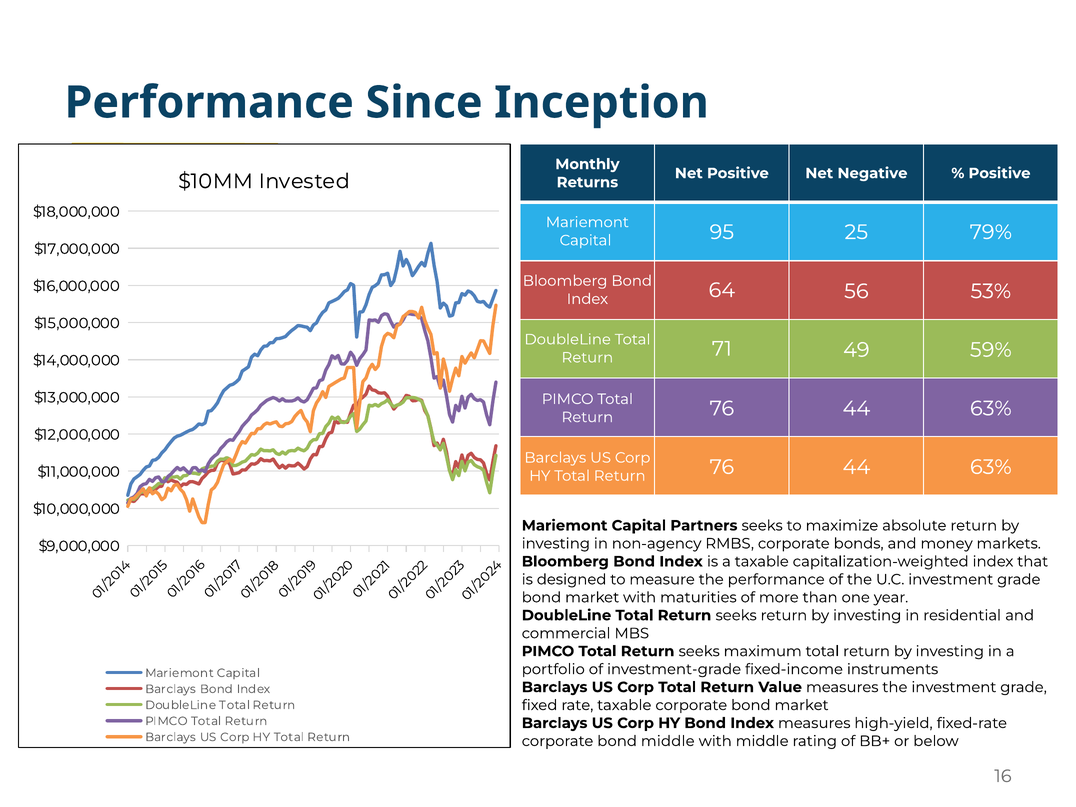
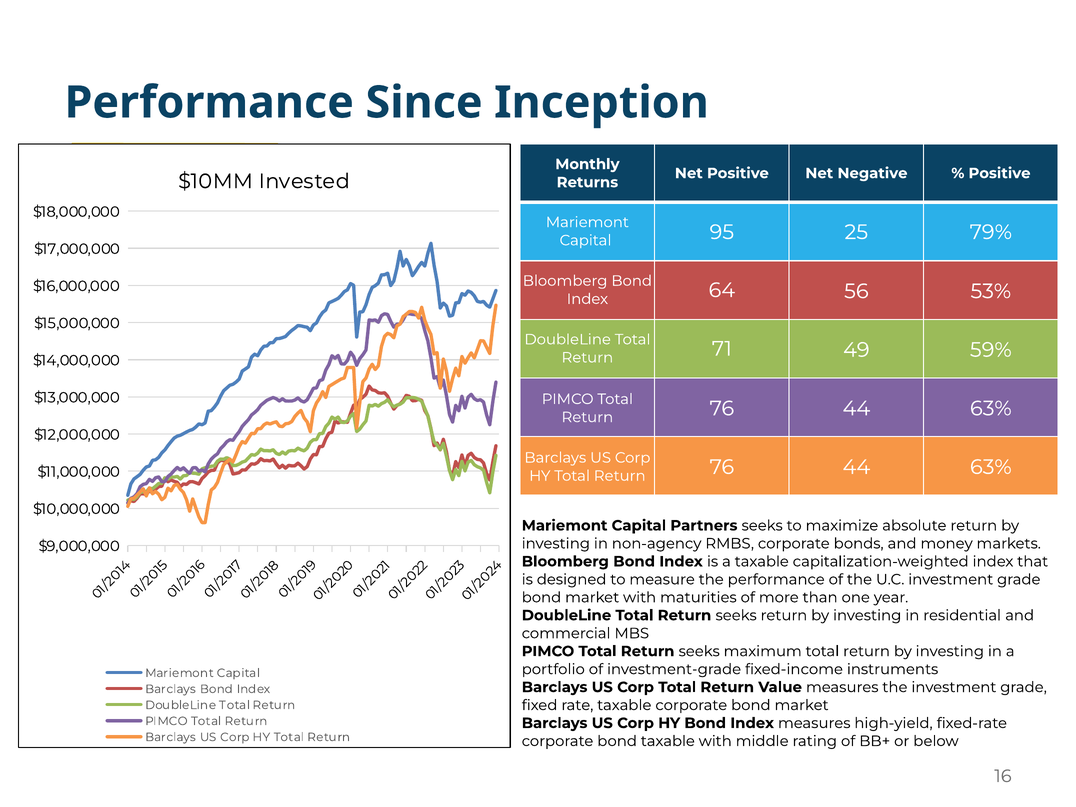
bond middle: middle -> taxable
